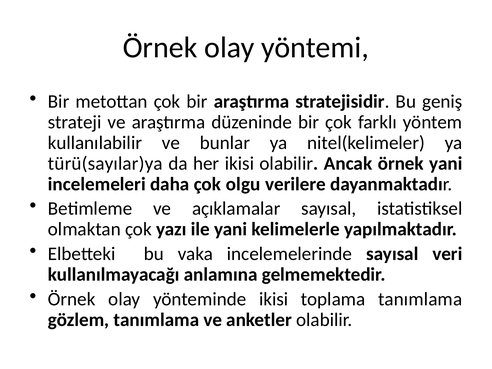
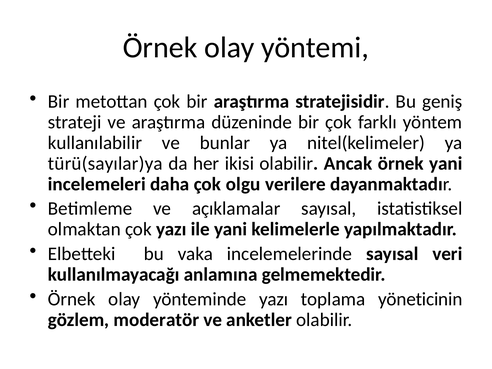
yönteminde ikisi: ikisi -> yazı
toplama tanımlama: tanımlama -> yöneticinin
gözlem tanımlama: tanımlama -> moderatör
